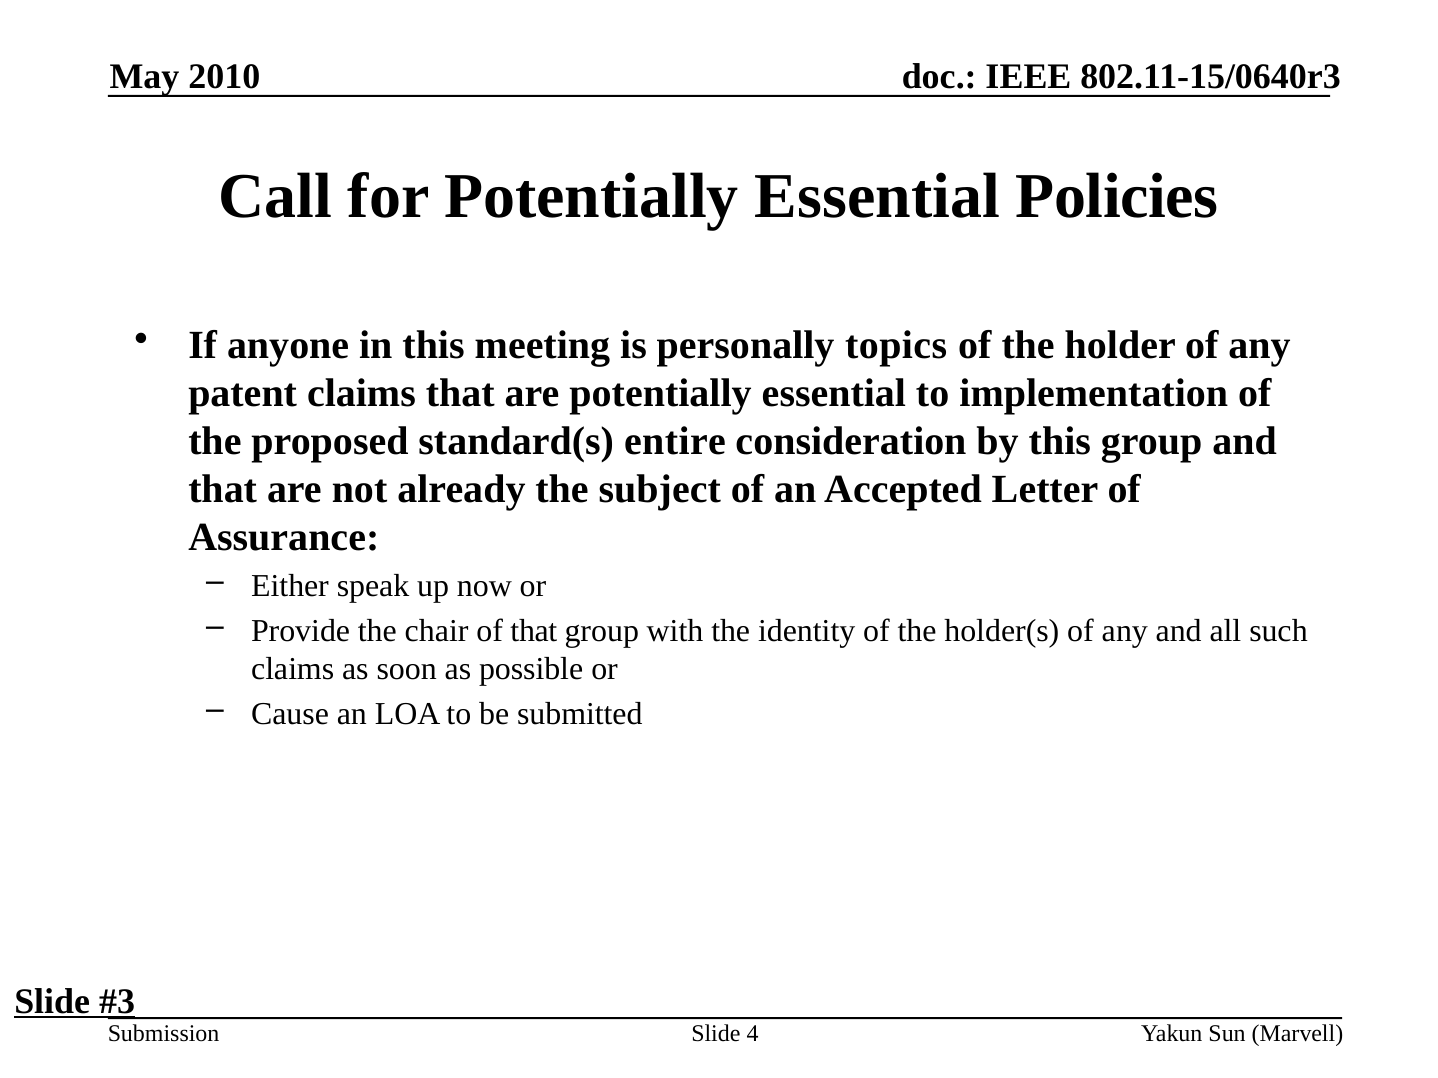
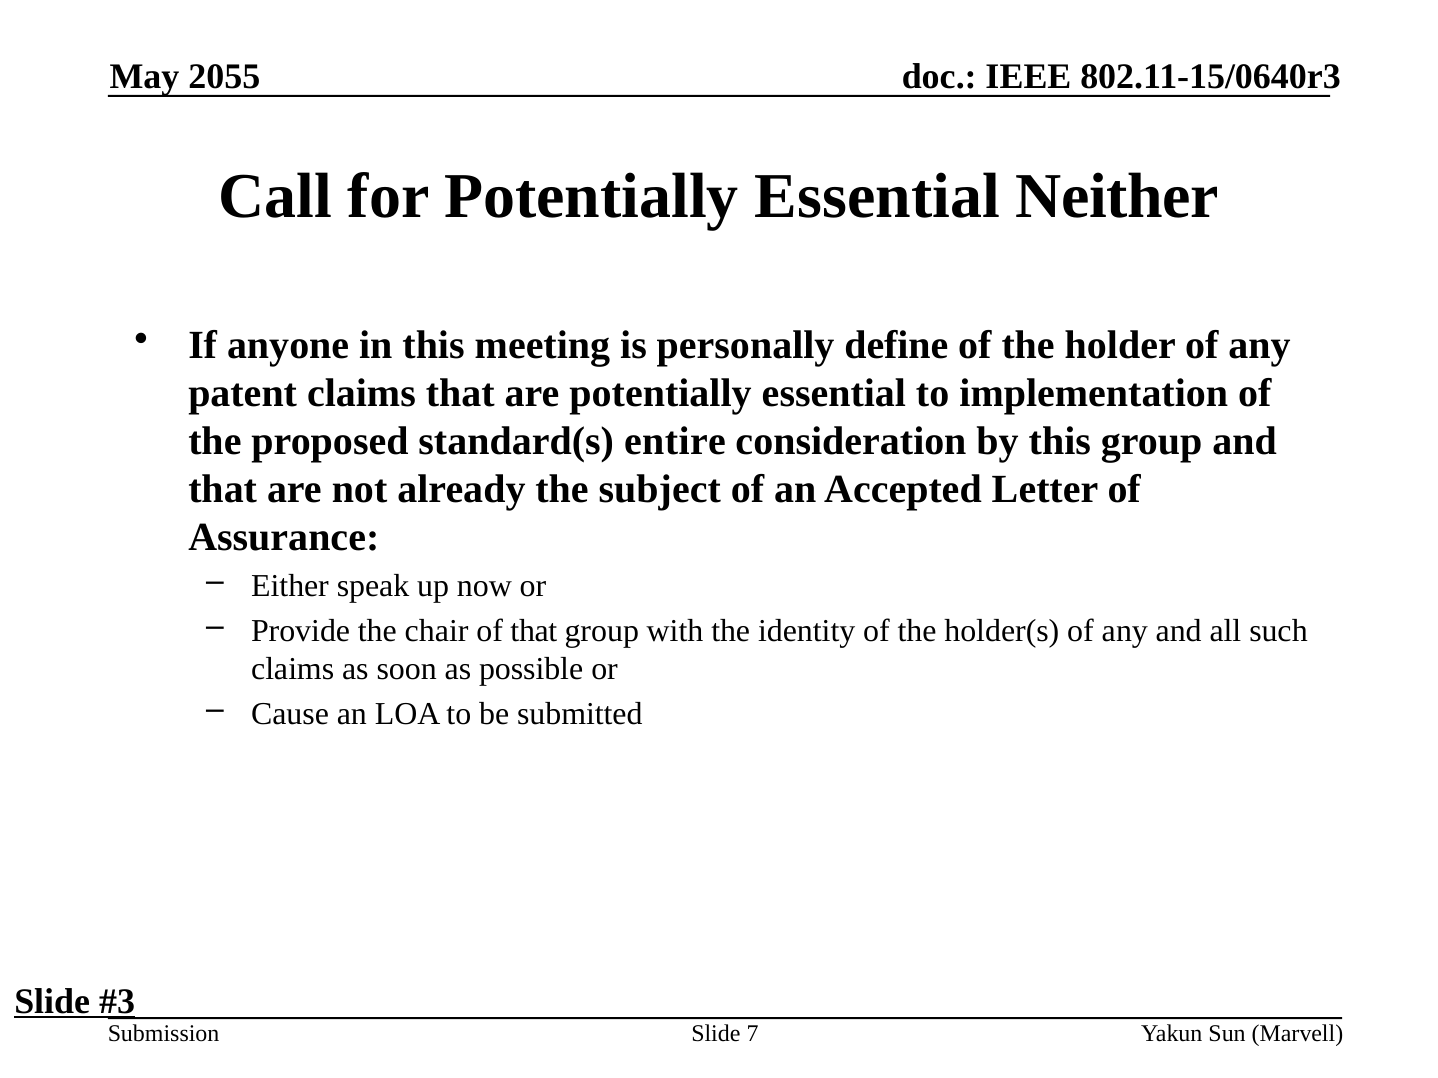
2010: 2010 -> 2055
Policies: Policies -> Neither
topics: topics -> define
4: 4 -> 7
